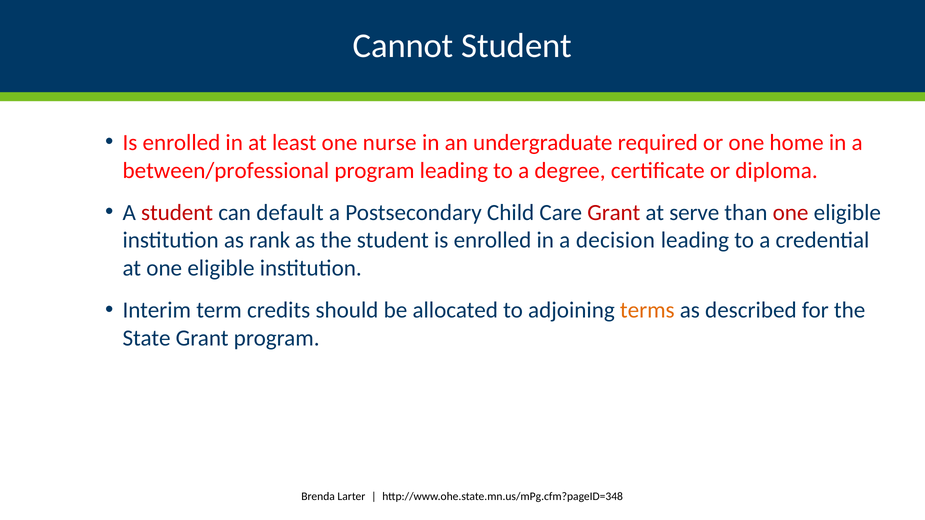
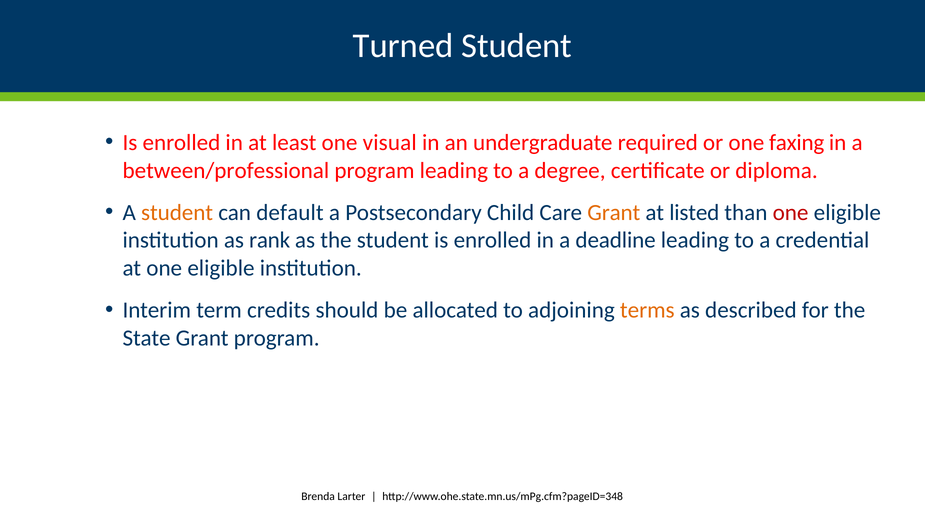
Cannot: Cannot -> Turned
nurse: nurse -> visual
home: home -> faxing
student at (177, 213) colour: red -> orange
Grant at (614, 213) colour: red -> orange
serve: serve -> listed
decision: decision -> deadline
